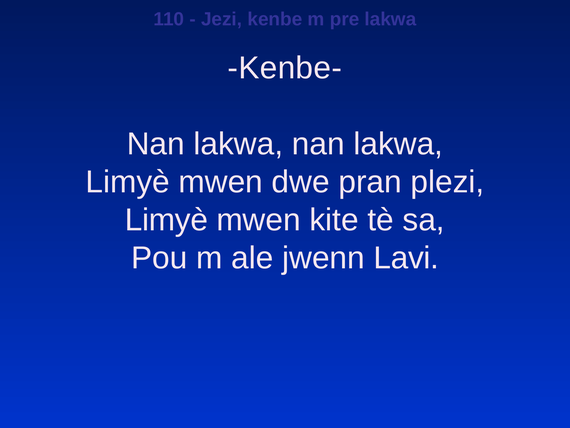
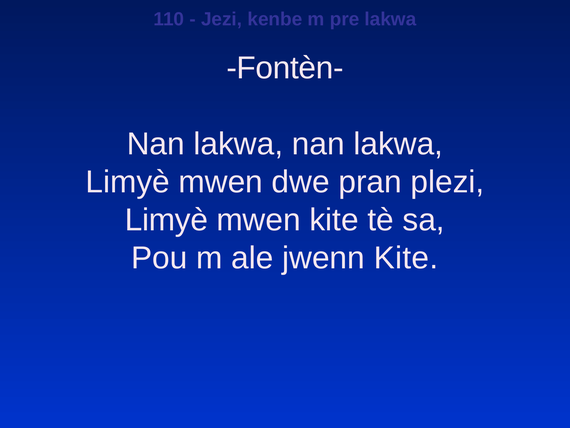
Kenbe-: Kenbe- -> Fontèn-
jwenn Lavi: Lavi -> Kite
